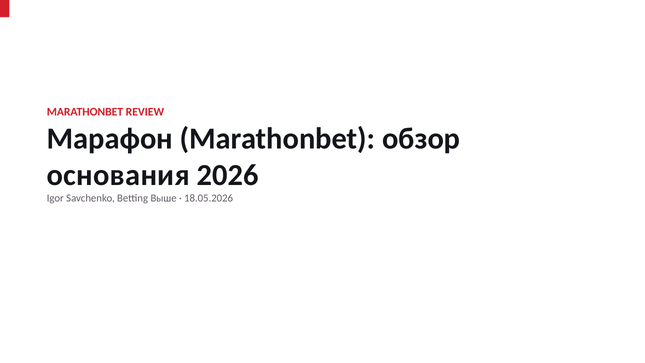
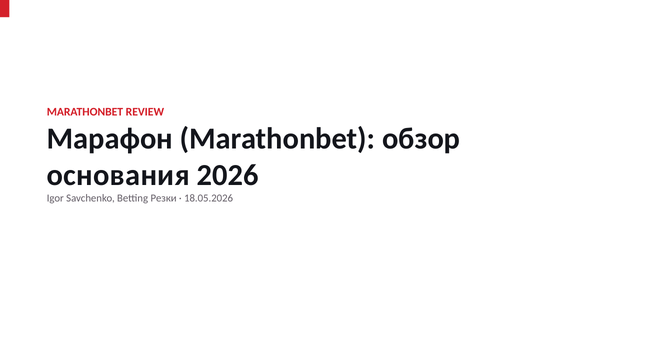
Выше: Выше -> Резки
